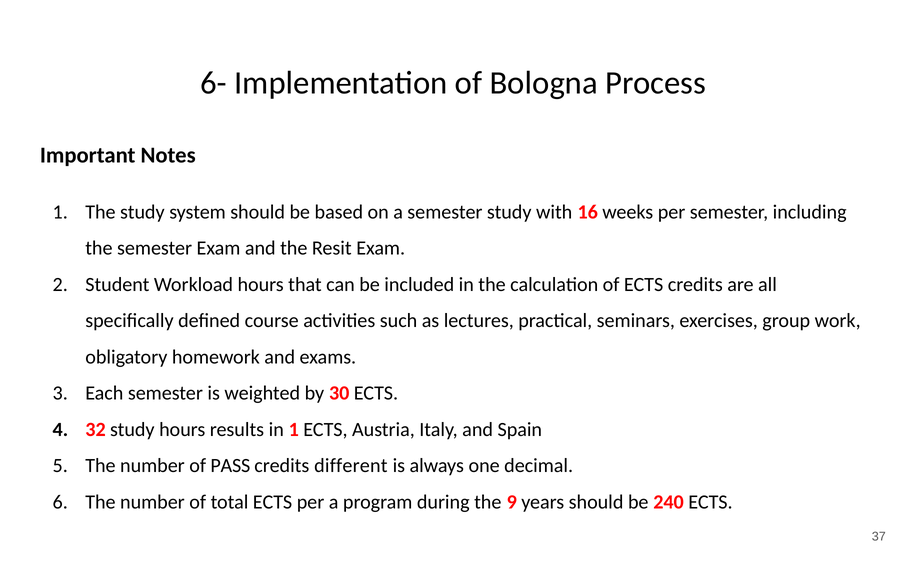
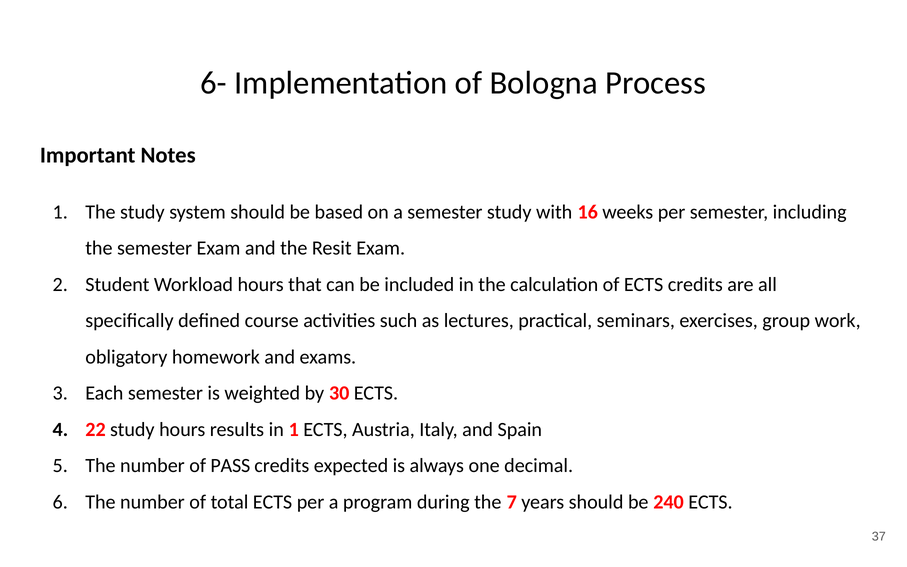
32: 32 -> 22
different: different -> expected
9: 9 -> 7
